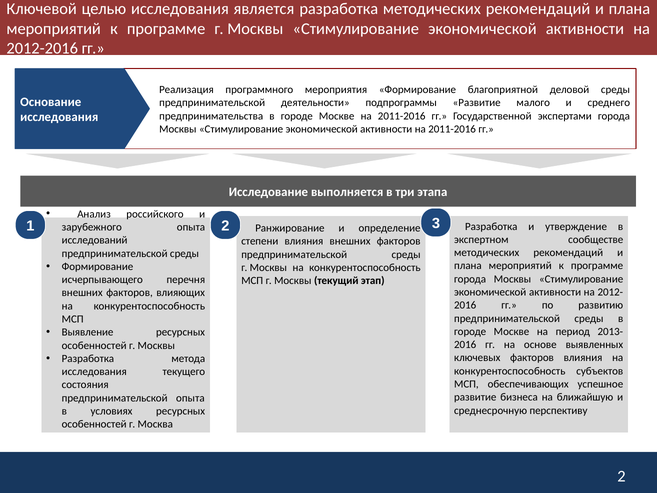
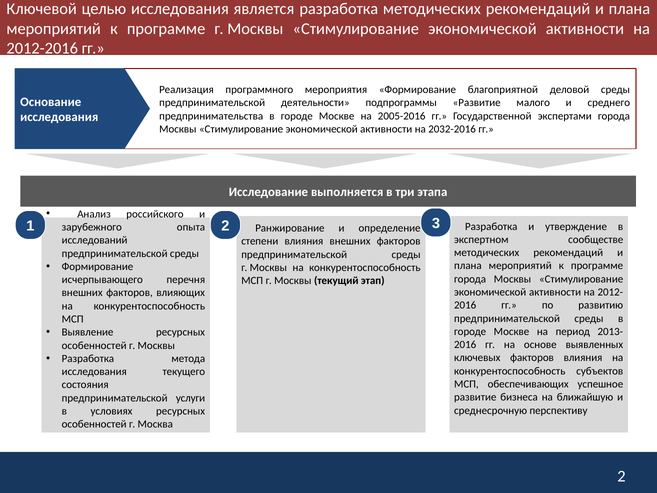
Москве на 2011-2016: 2011-2016 -> 2005-2016
активности на 2011-2016: 2011-2016 -> 2032-2016
предпринимательской опыта: опыта -> услуги
